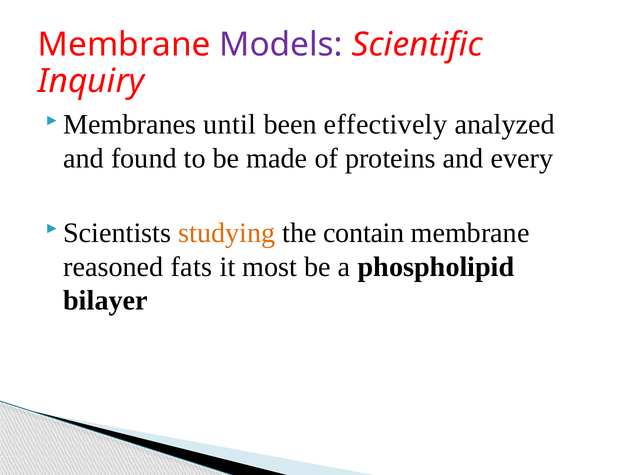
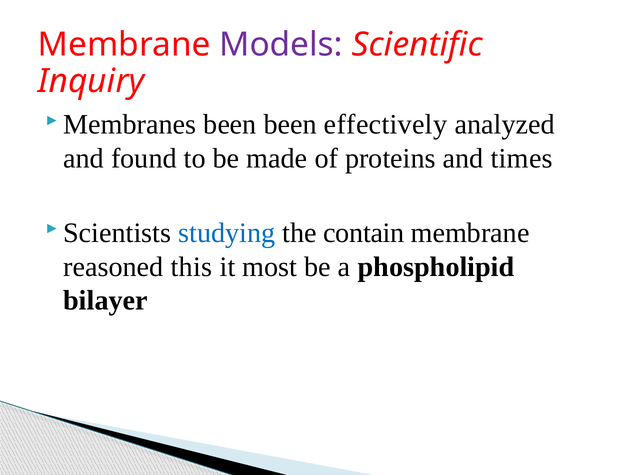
Membranes until: until -> been
every: every -> times
studying colour: orange -> blue
fats: fats -> this
